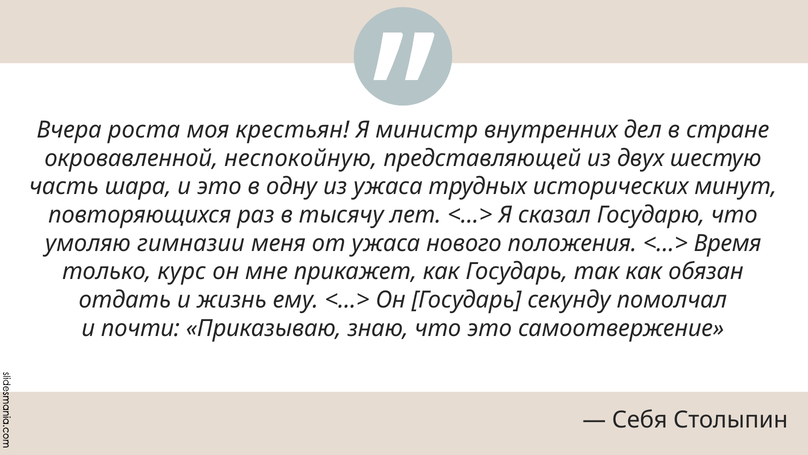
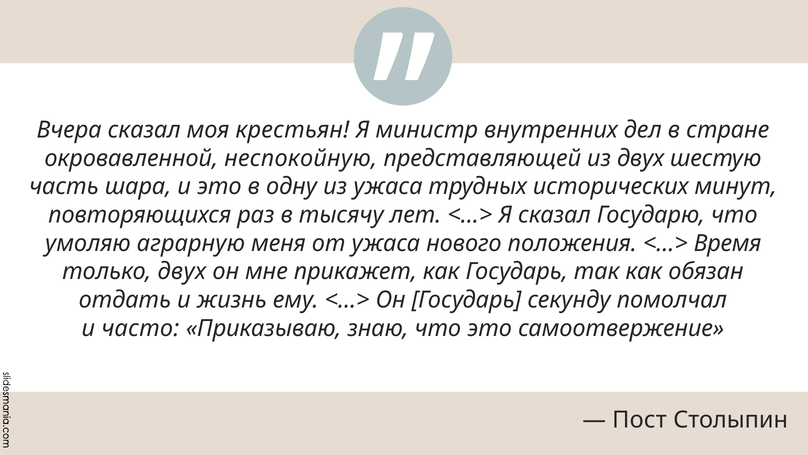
Вчера роста: роста -> сказал
гимназии: гимназии -> аграрную
только курс: курс -> двух
почти: почти -> часто
Себя: Себя -> Пост
